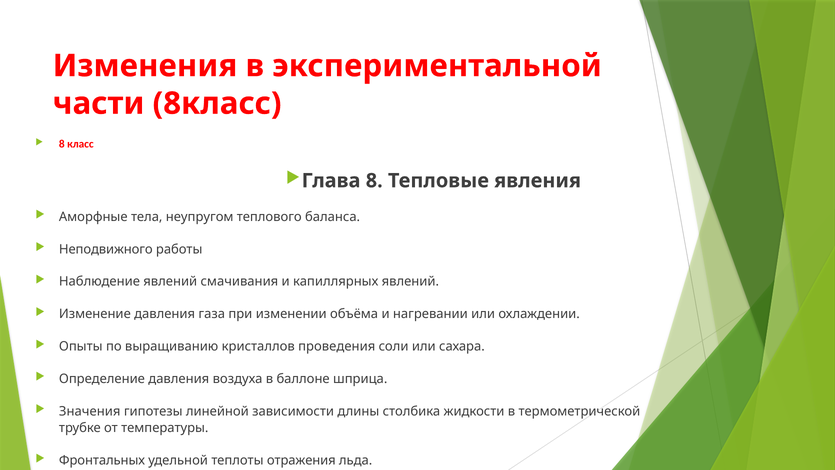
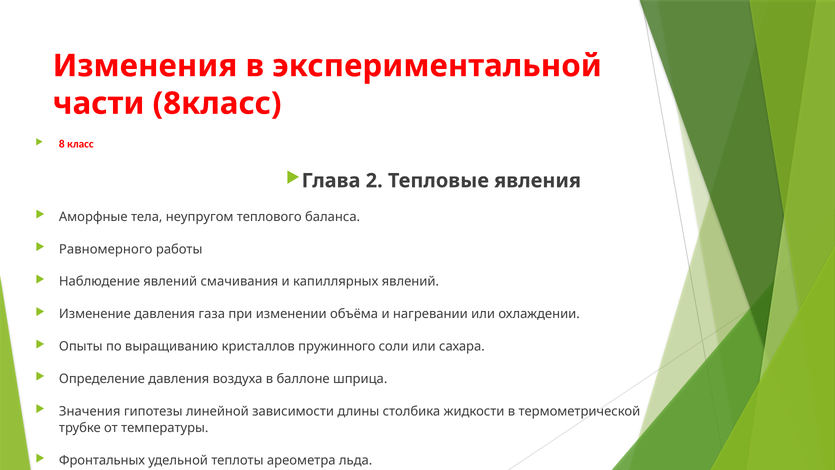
Глава 8: 8 -> 2
Неподвижного: Неподвижного -> Равномерного
проведения: проведения -> пружинного
отражения: отражения -> ареометра
